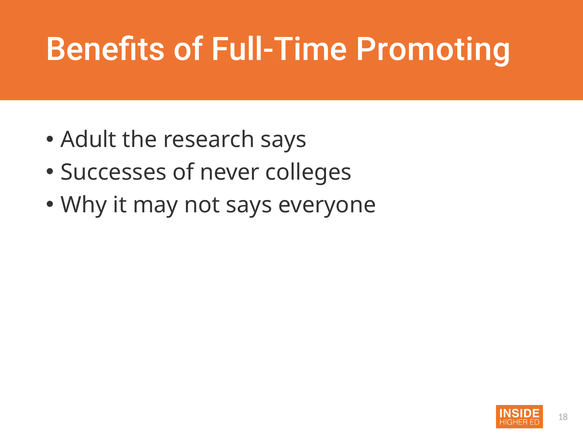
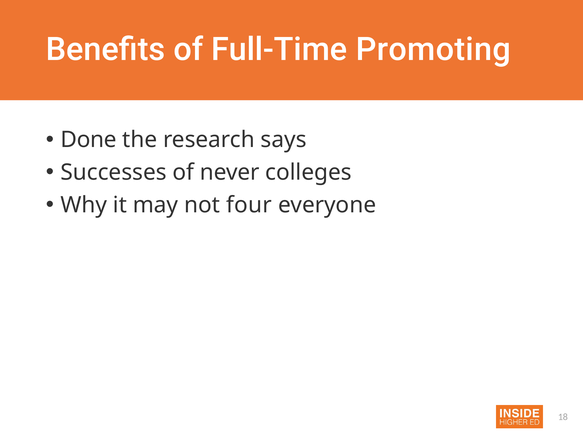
Adult: Adult -> Done
not says: says -> four
